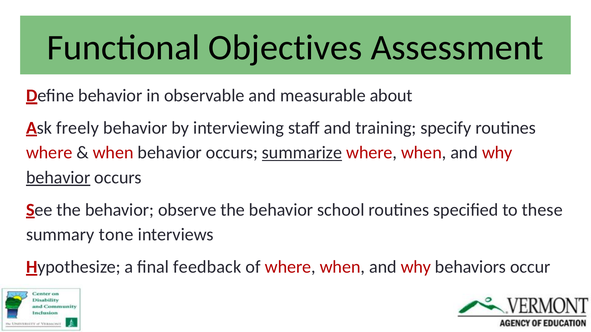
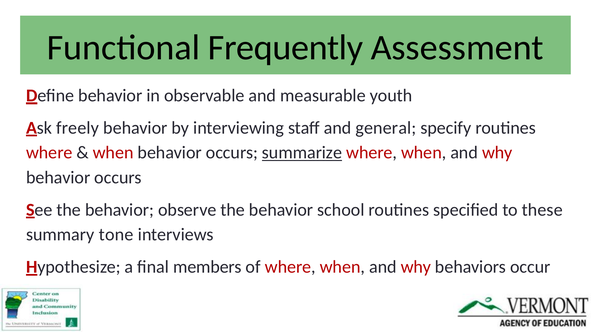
Objectives: Objectives -> Frequently
about: about -> youth
training: training -> general
behavior at (58, 178) underline: present -> none
feedback: feedback -> members
